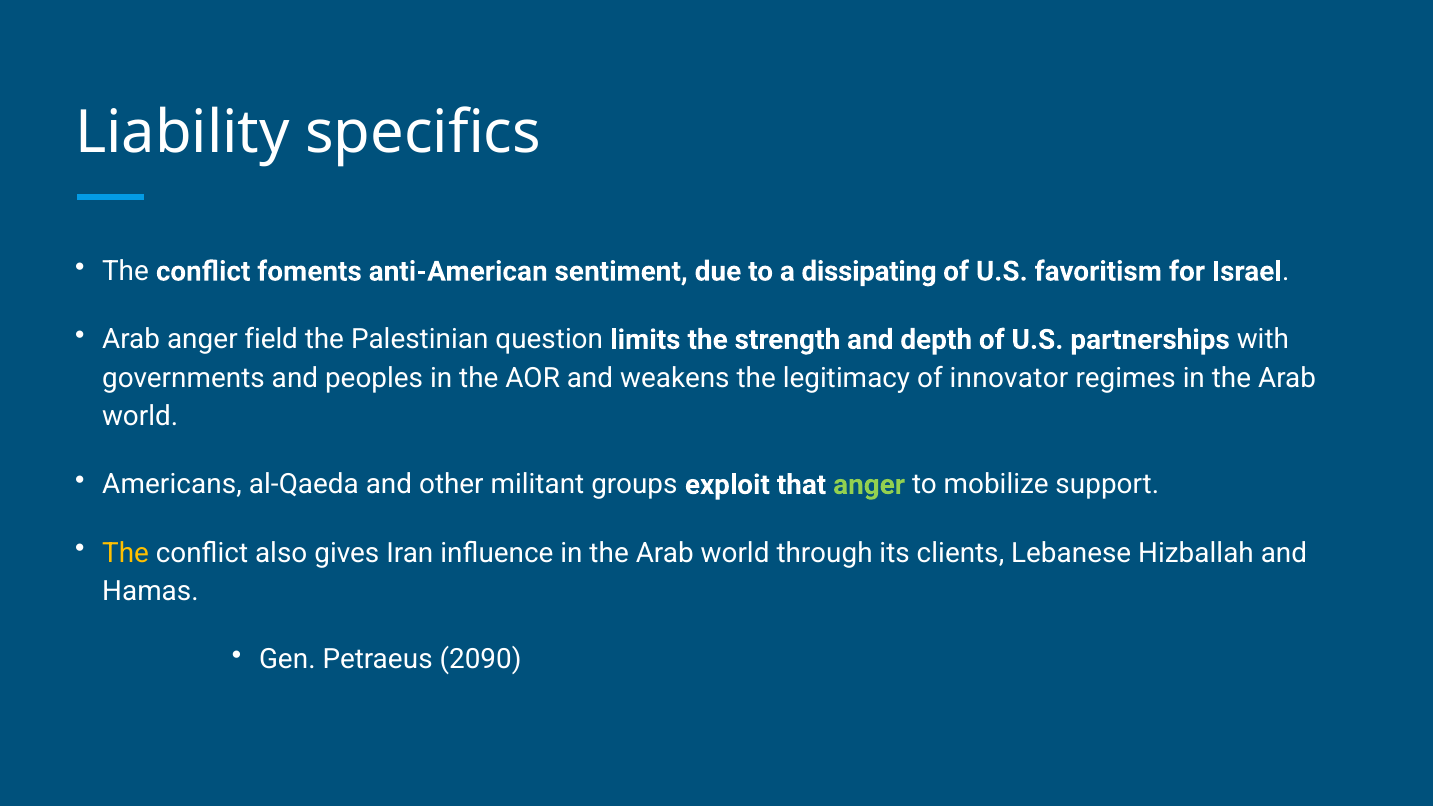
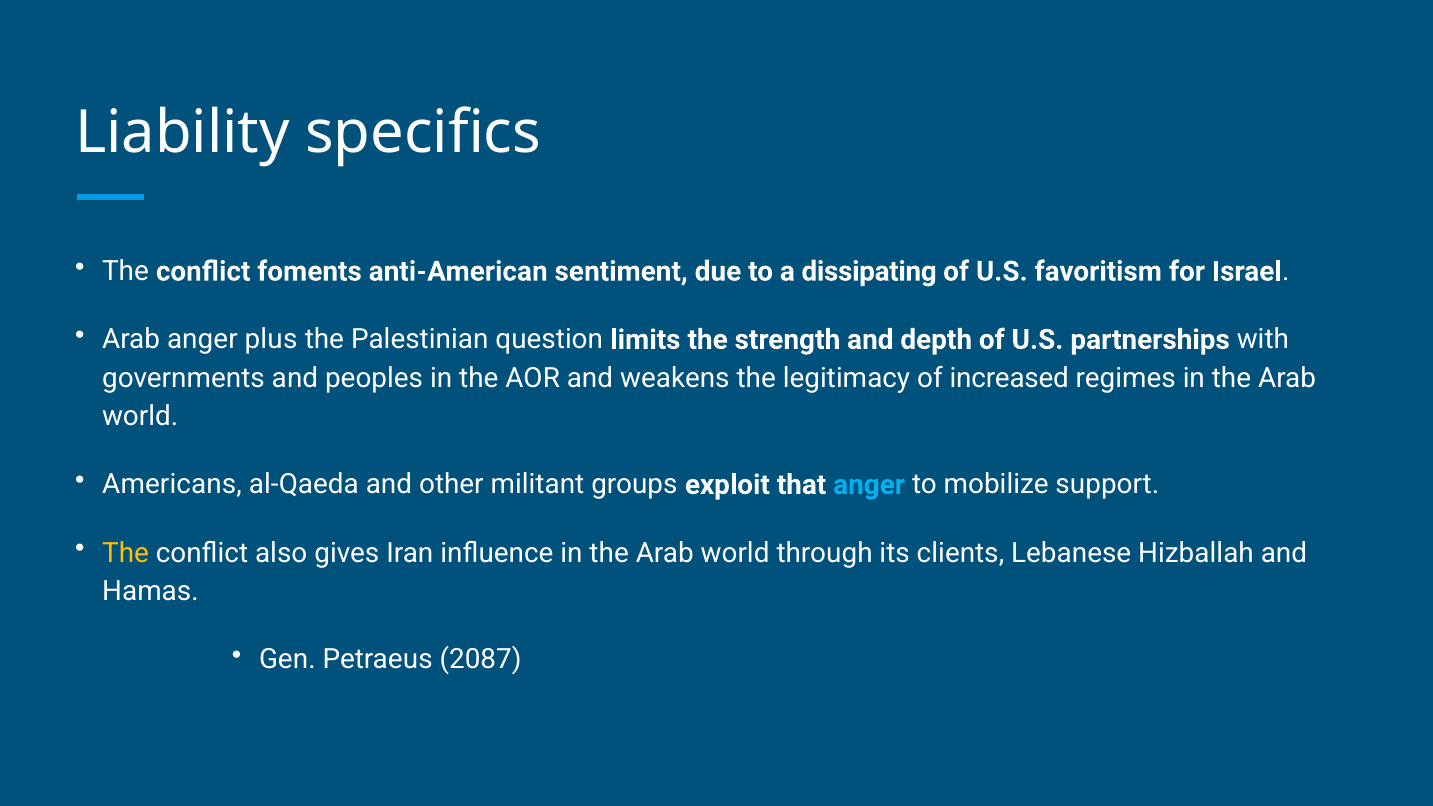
field: field -> plus
innovator: innovator -> increased
anger at (869, 485) colour: light green -> light blue
2090: 2090 -> 2087
